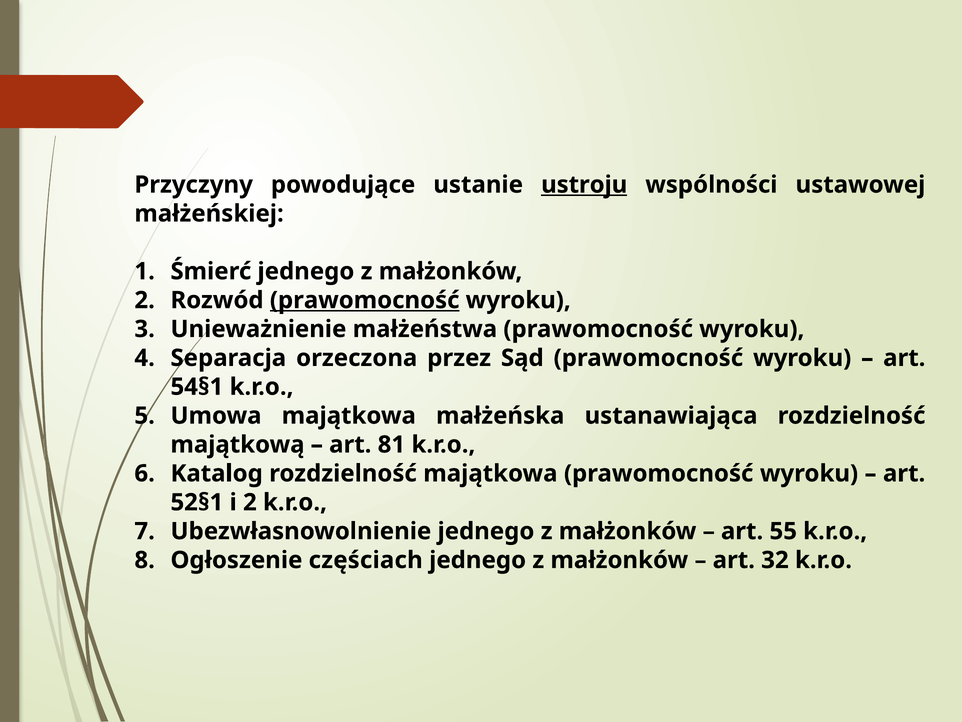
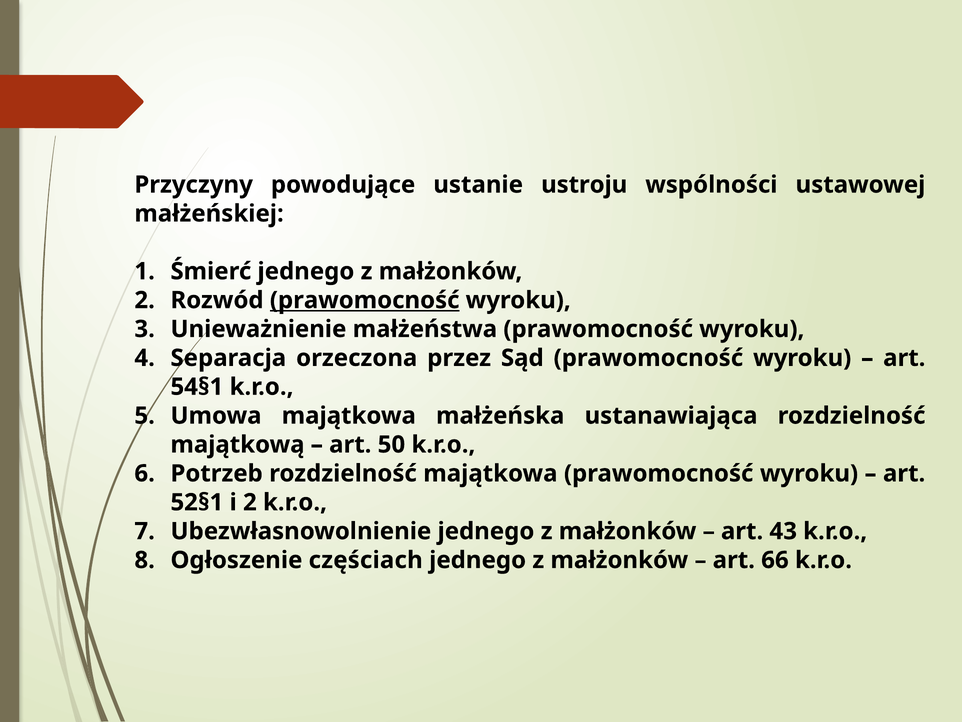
ustroju underline: present -> none
81: 81 -> 50
Katalog: Katalog -> Potrzeb
55: 55 -> 43
32: 32 -> 66
